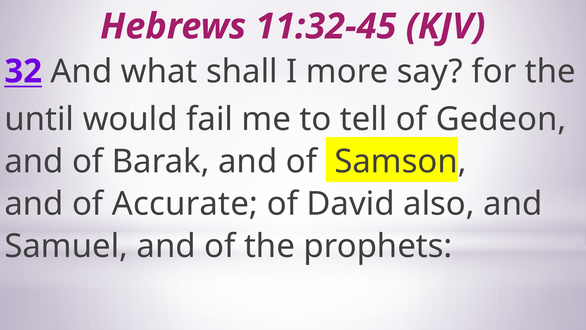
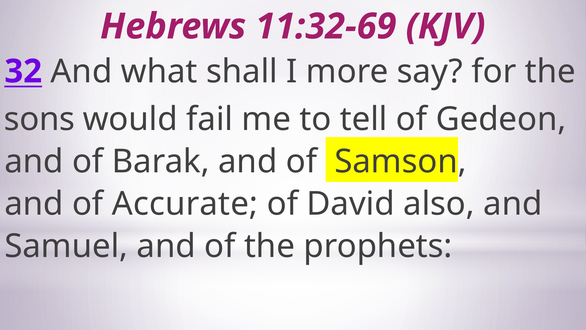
11:32-45: 11:32-45 -> 11:32-69
until: until -> sons
